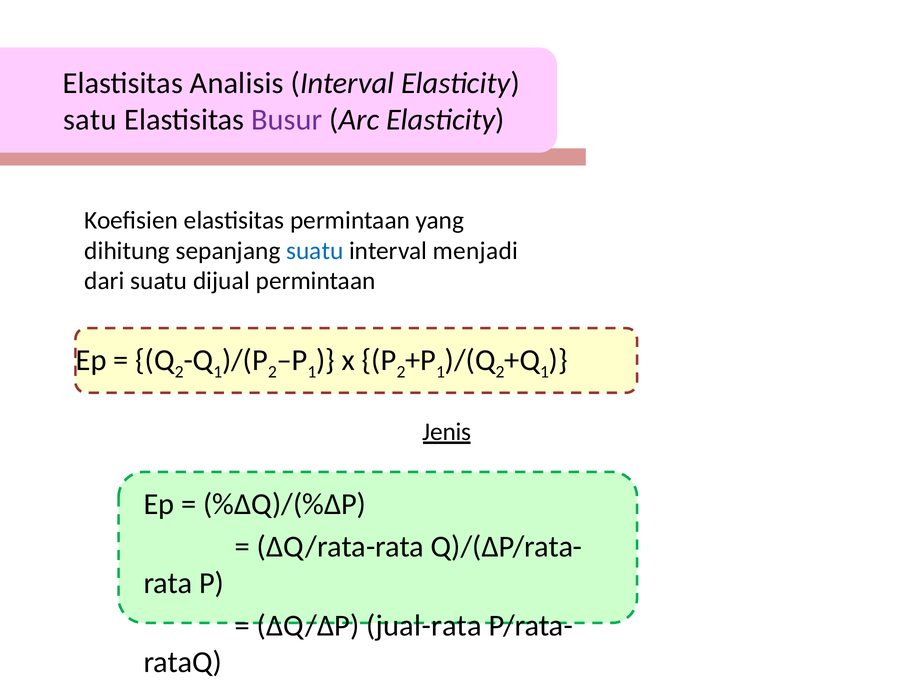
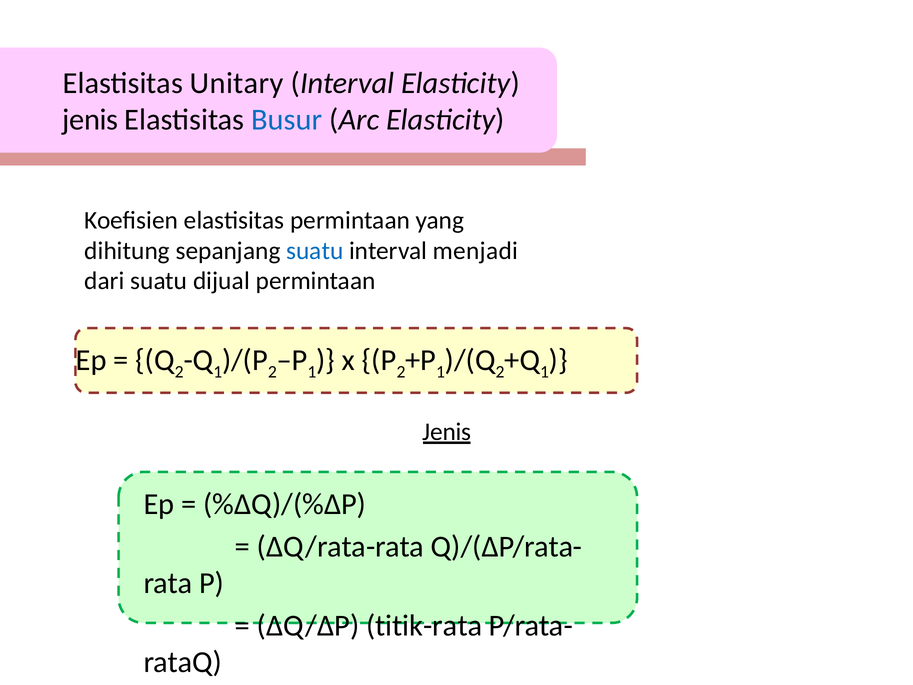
Analisis: Analisis -> Unitary
satu at (90, 119): satu -> jenis
Busur colour: purple -> blue
jual-rata: jual-rata -> titik-rata
